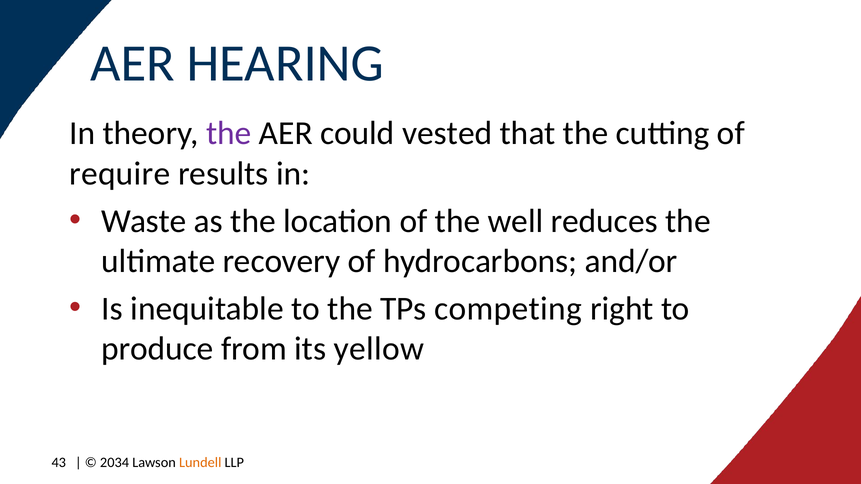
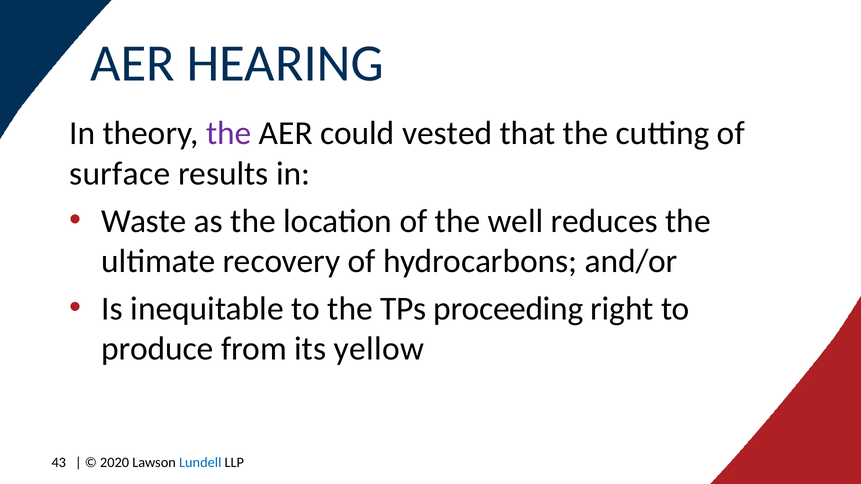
require: require -> surface
competing: competing -> proceeding
2034: 2034 -> 2020
Lundell colour: orange -> blue
